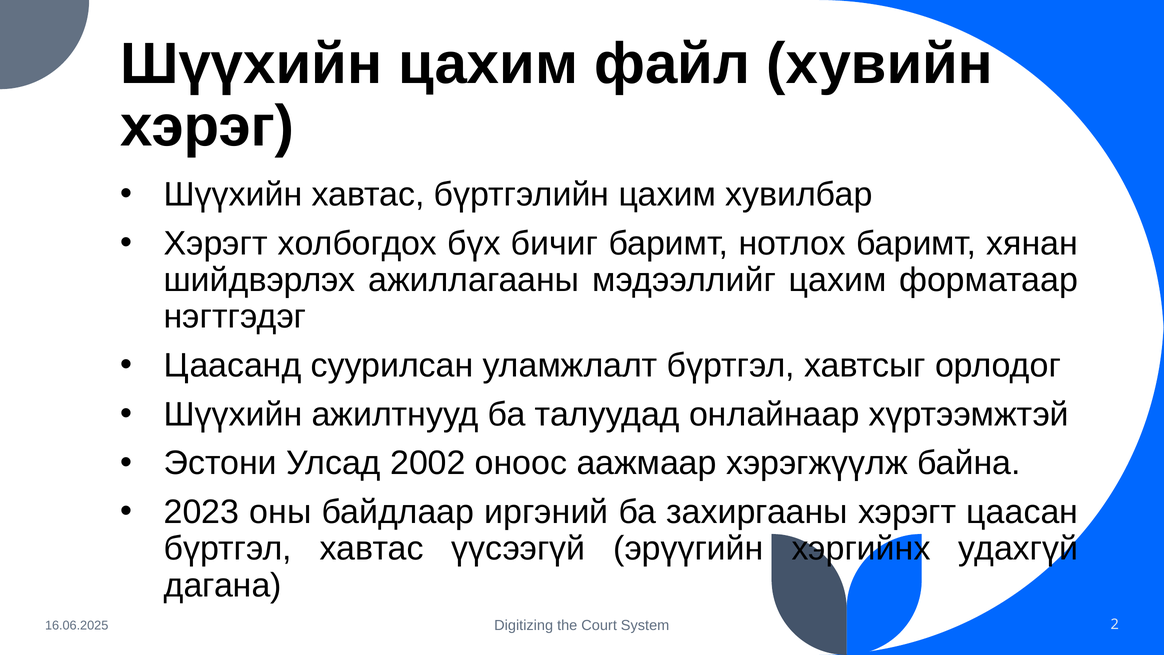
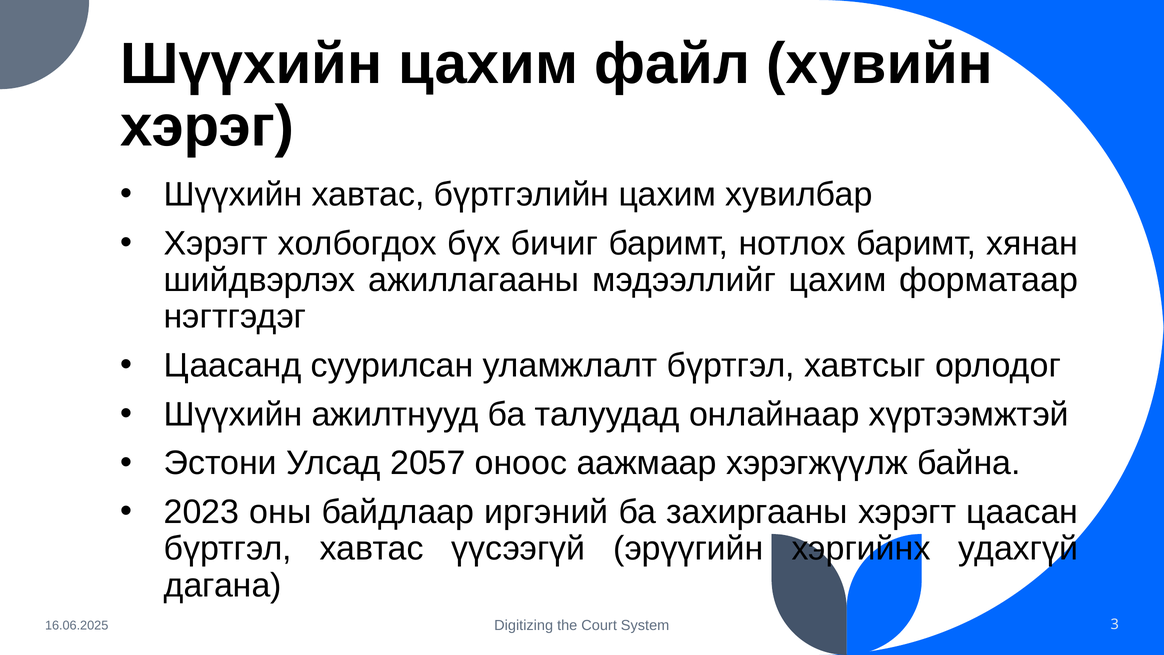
2002: 2002 -> 2057
2: 2 -> 3
